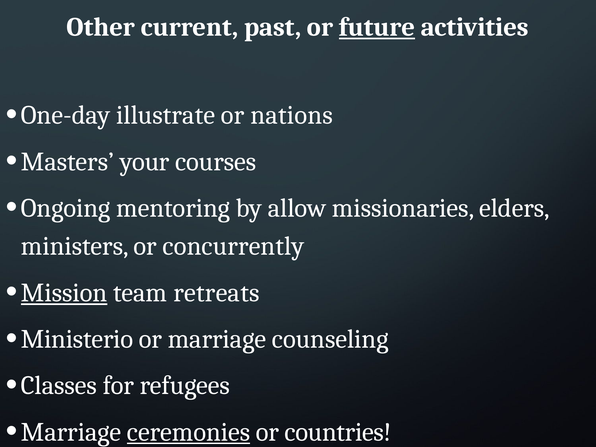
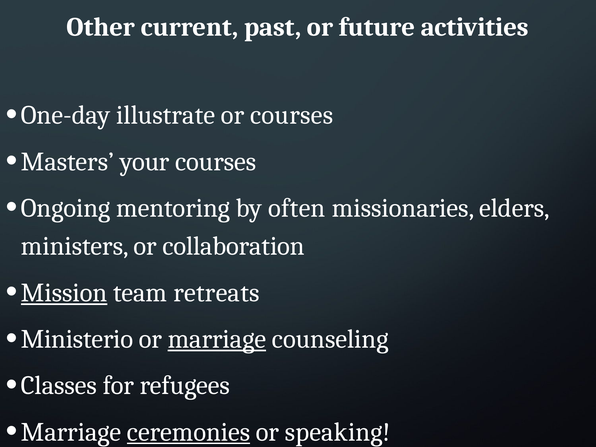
future underline: present -> none
or nations: nations -> courses
allow: allow -> often
concurrently: concurrently -> collaboration
marriage at (217, 339) underline: none -> present
countries: countries -> speaking
